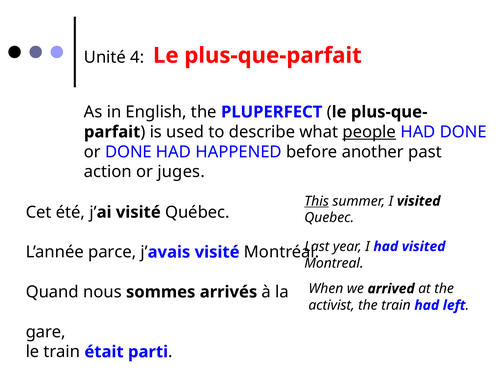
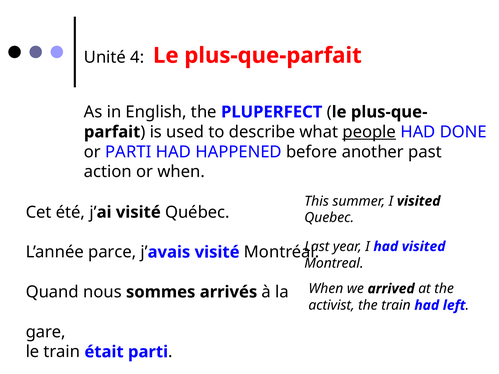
or DONE: DONE -> PARTI
or juges: juges -> when
This underline: present -> none
